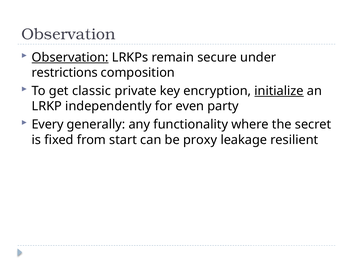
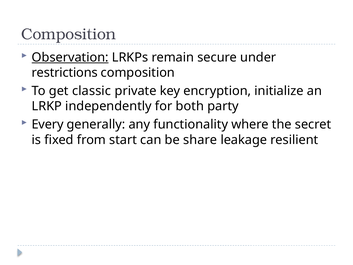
Observation at (68, 34): Observation -> Composition
initialize underline: present -> none
even: even -> both
proxy: proxy -> share
